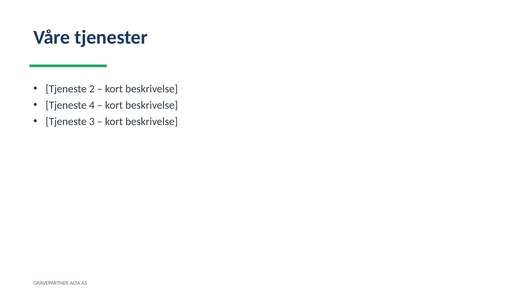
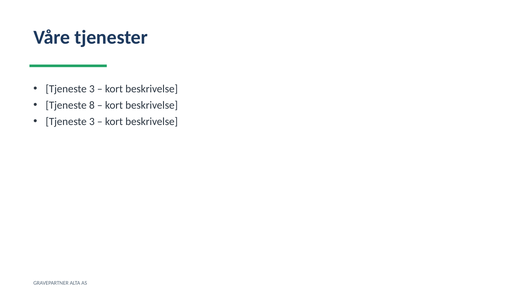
2 at (92, 89): 2 -> 3
4: 4 -> 8
